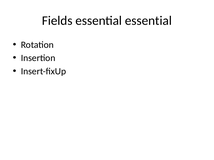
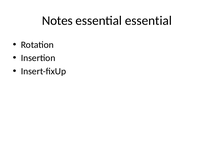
Fields: Fields -> Notes
